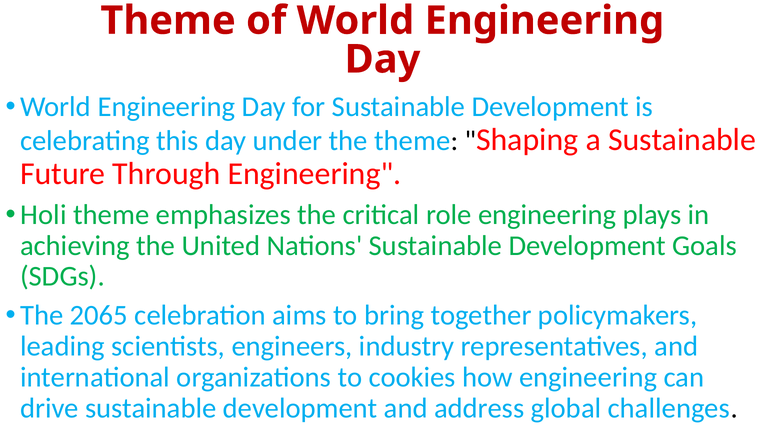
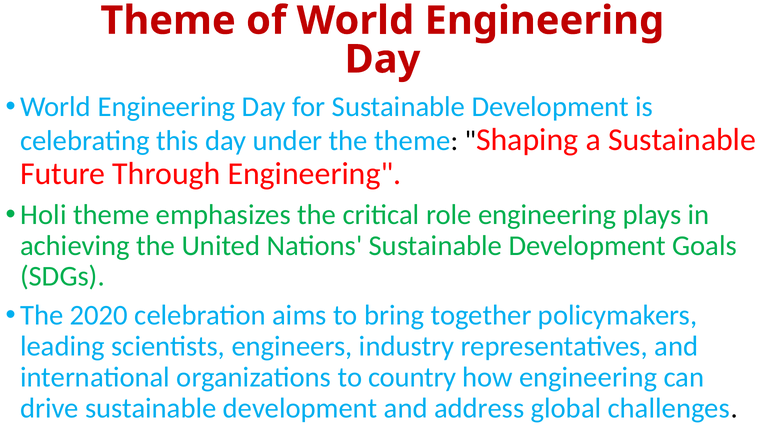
2065: 2065 -> 2020
cookies: cookies -> country
